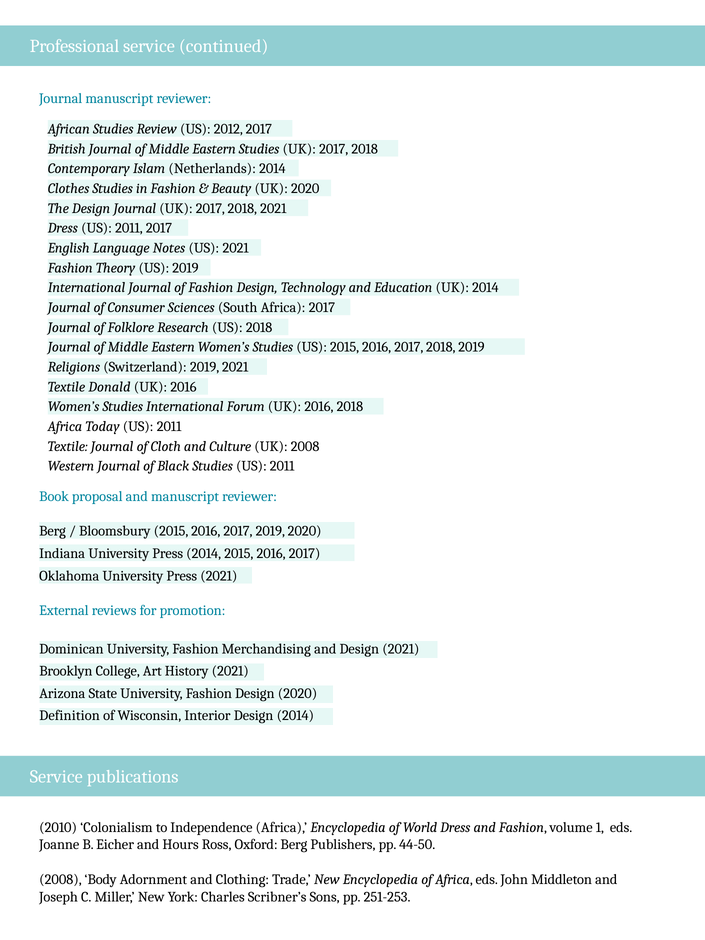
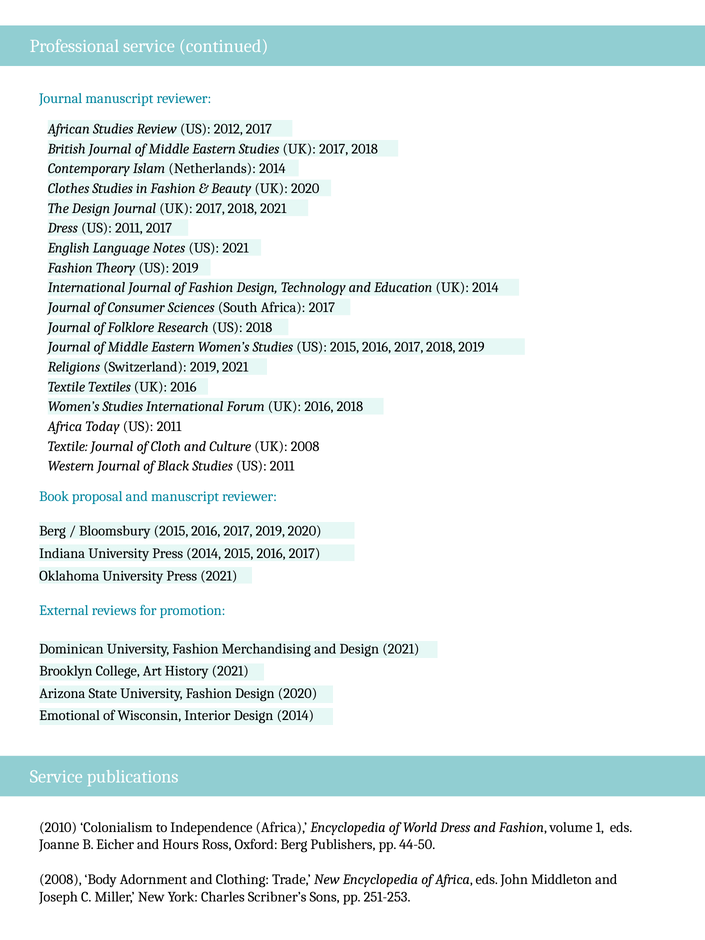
Donald: Donald -> Textiles
Definition: Definition -> Emotional
